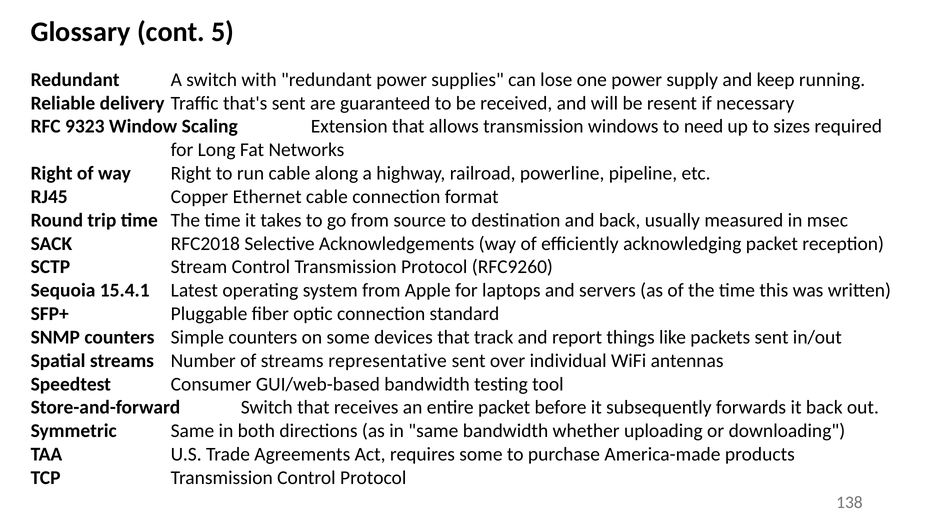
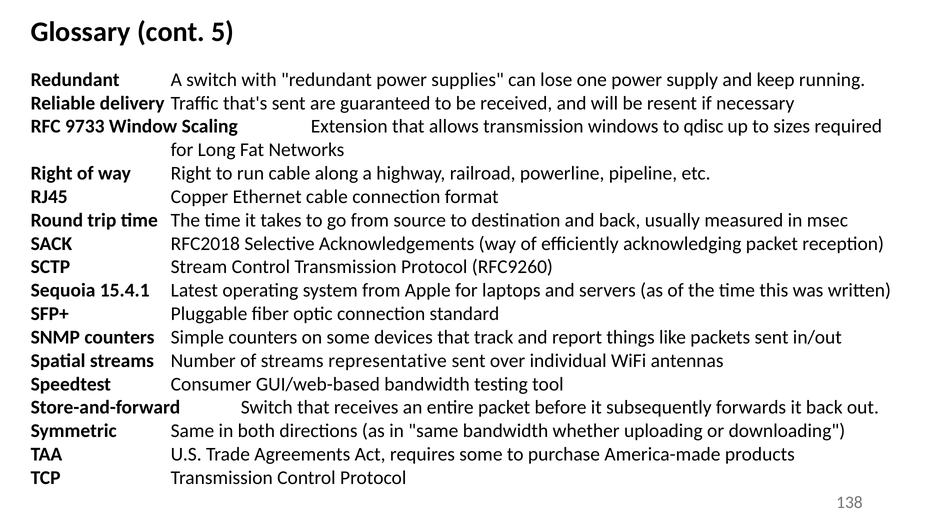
9323: 9323 -> 9733
need: need -> qdisc
